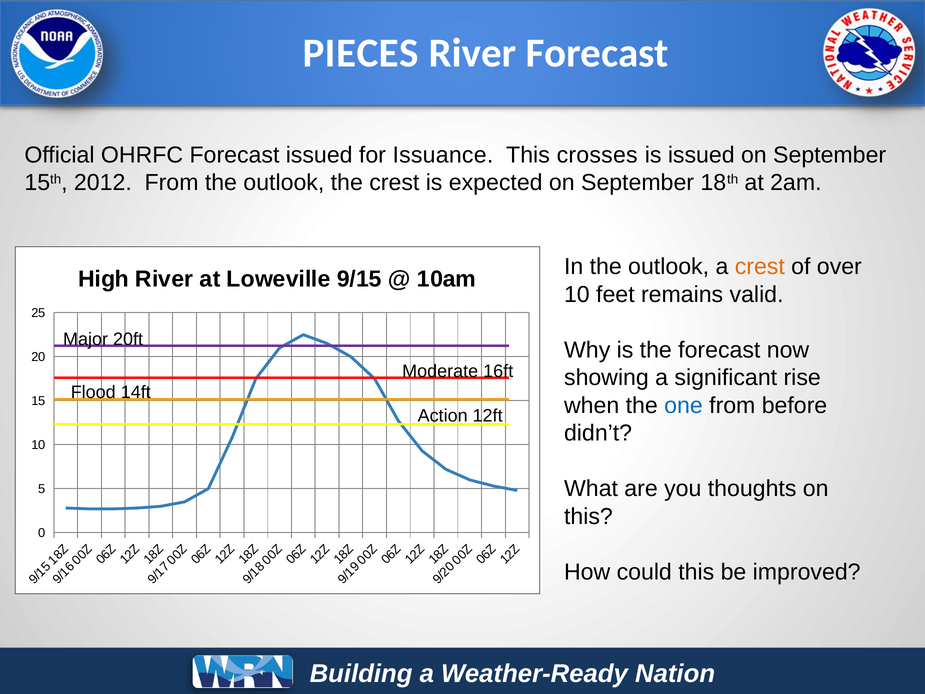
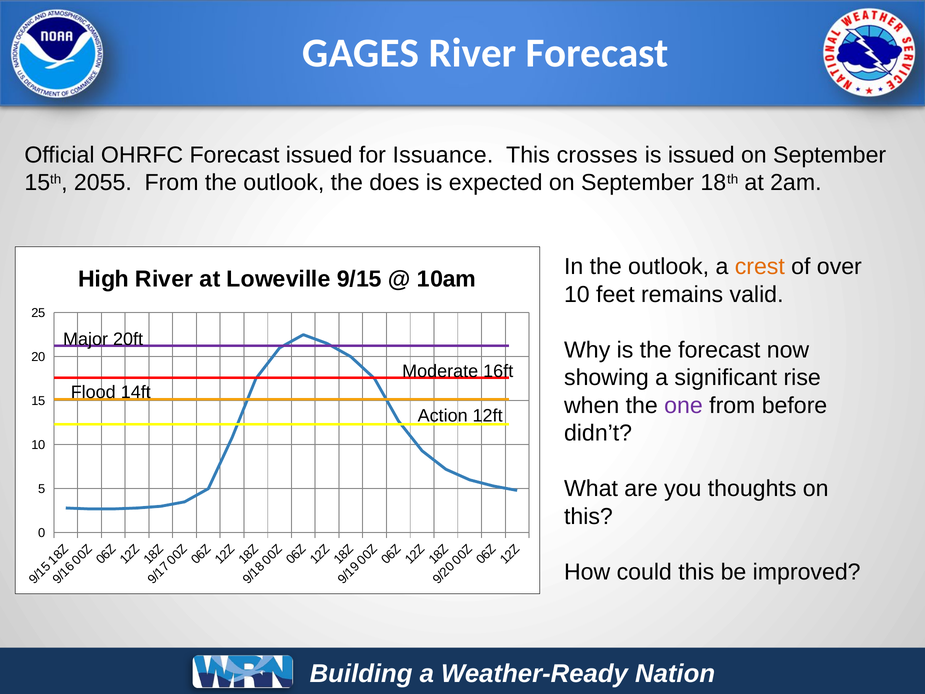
PIECES: PIECES -> GAGES
2012: 2012 -> 2055
the crest: crest -> does
one colour: blue -> purple
